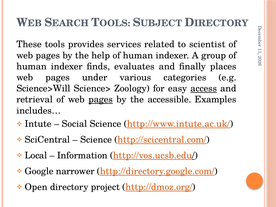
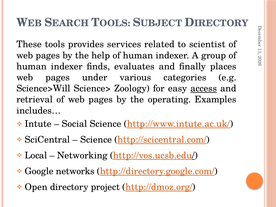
pages at (101, 100) underline: present -> none
accessible: accessible -> operating
Information: Information -> Networking
narrower: narrower -> networks
